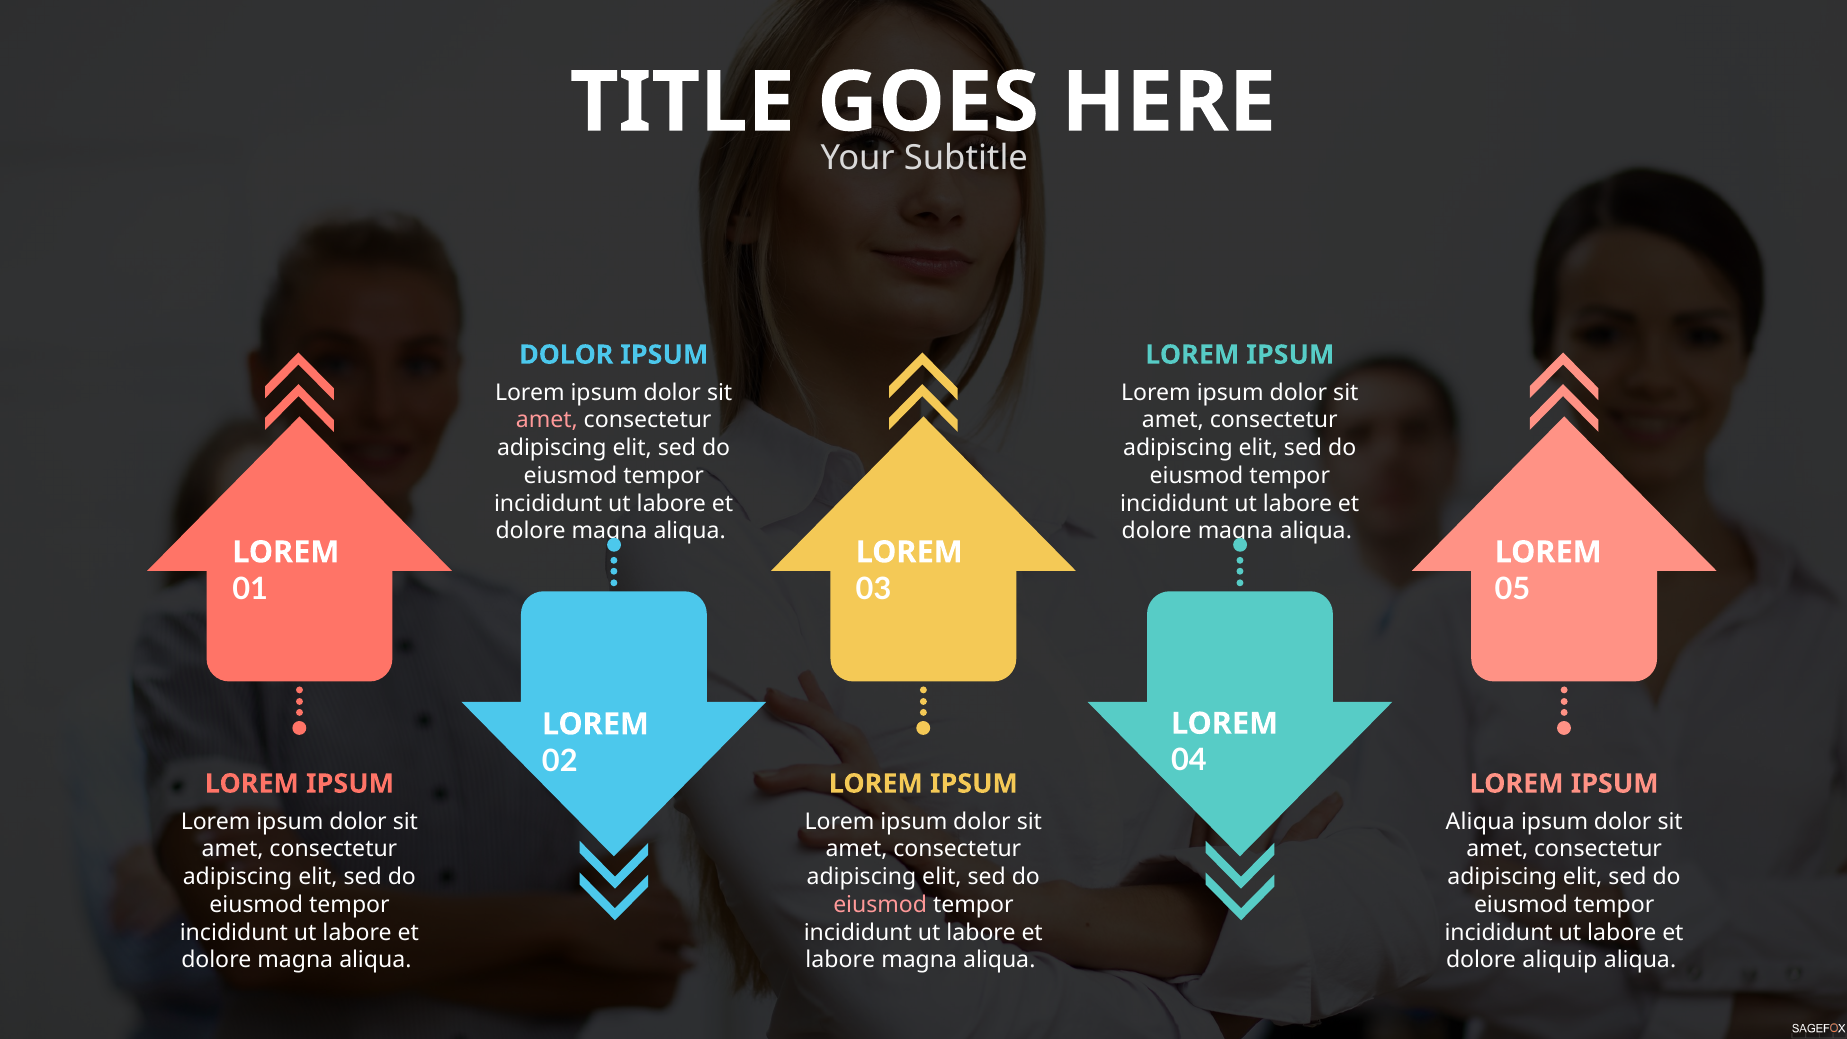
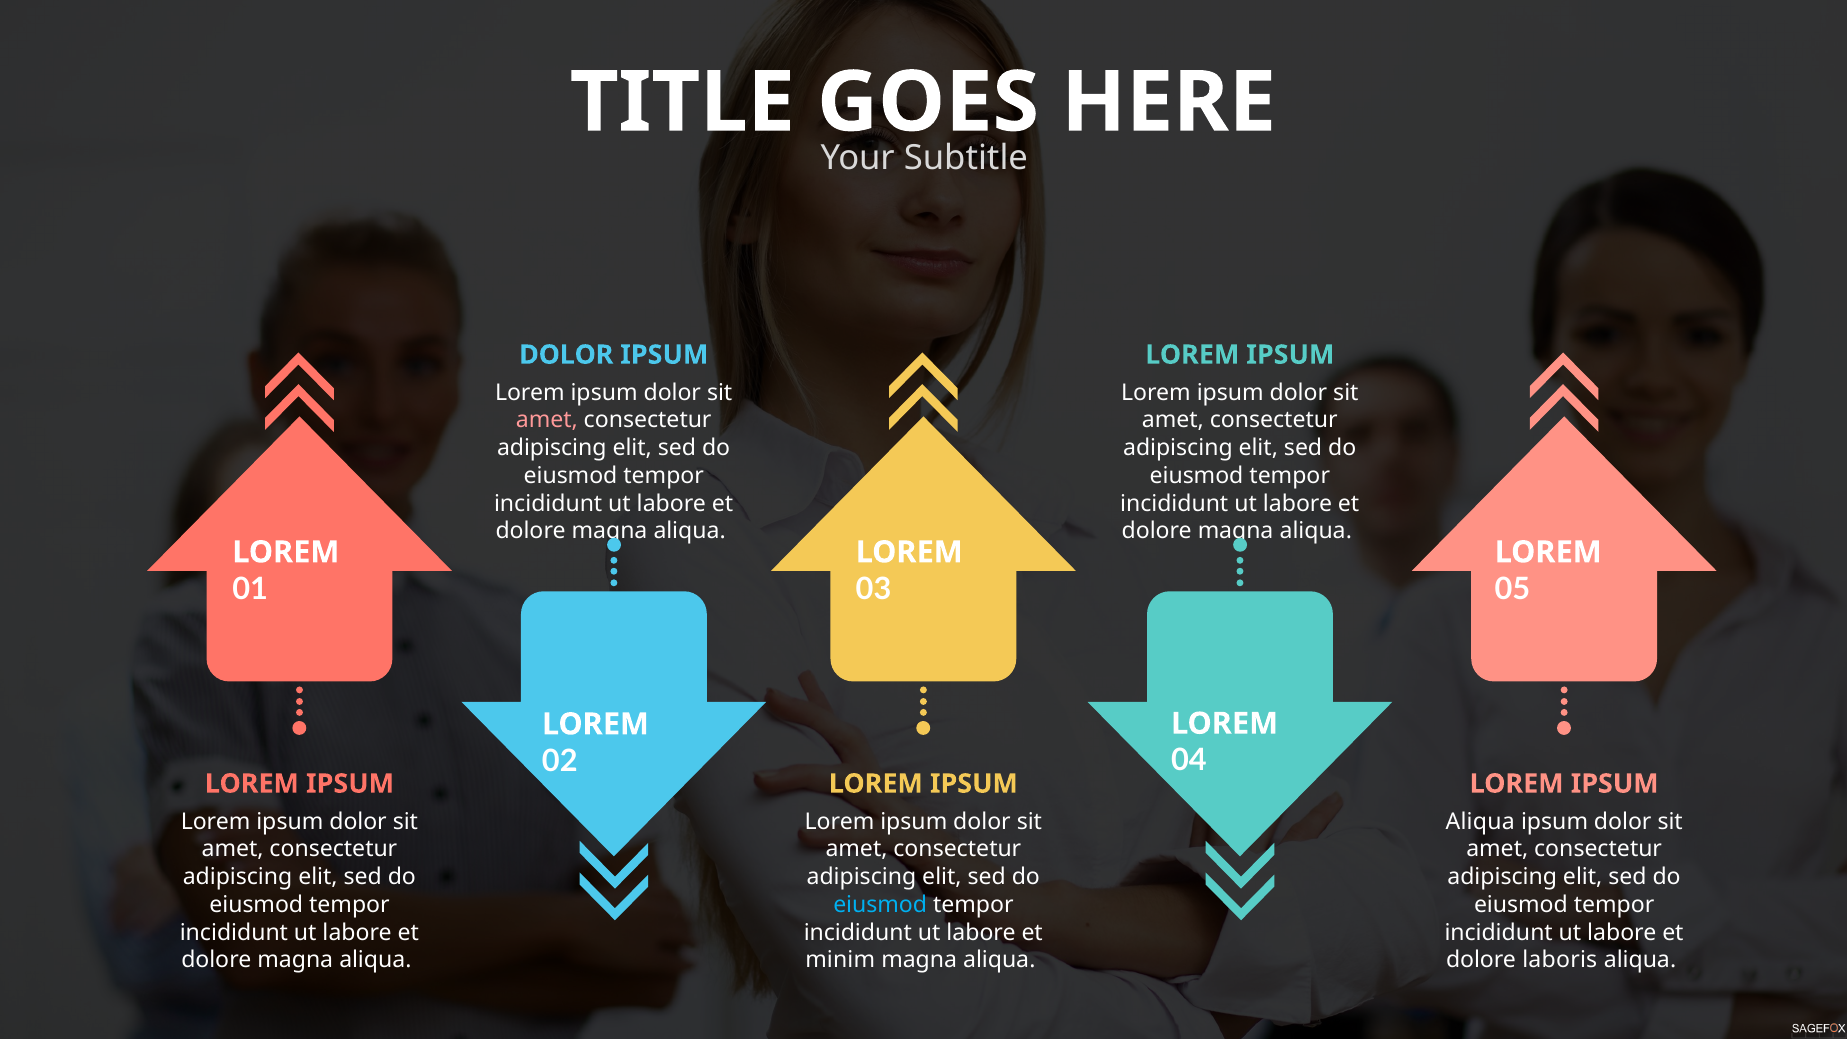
eiusmod at (880, 905) colour: pink -> light blue
labore at (840, 960): labore -> minim
aliquip: aliquip -> laboris
